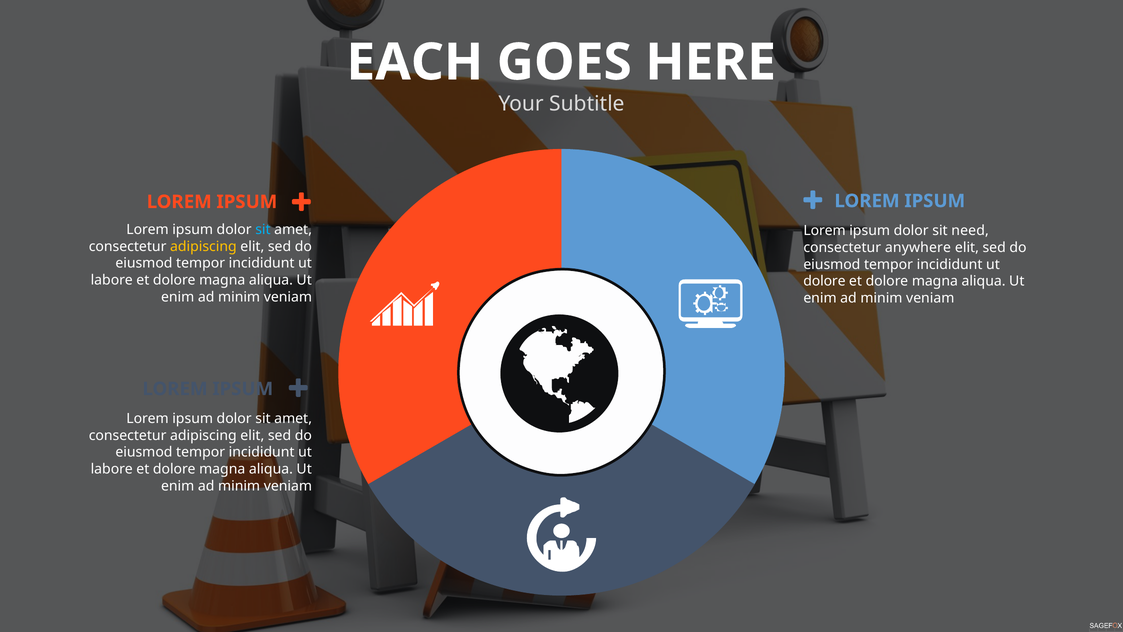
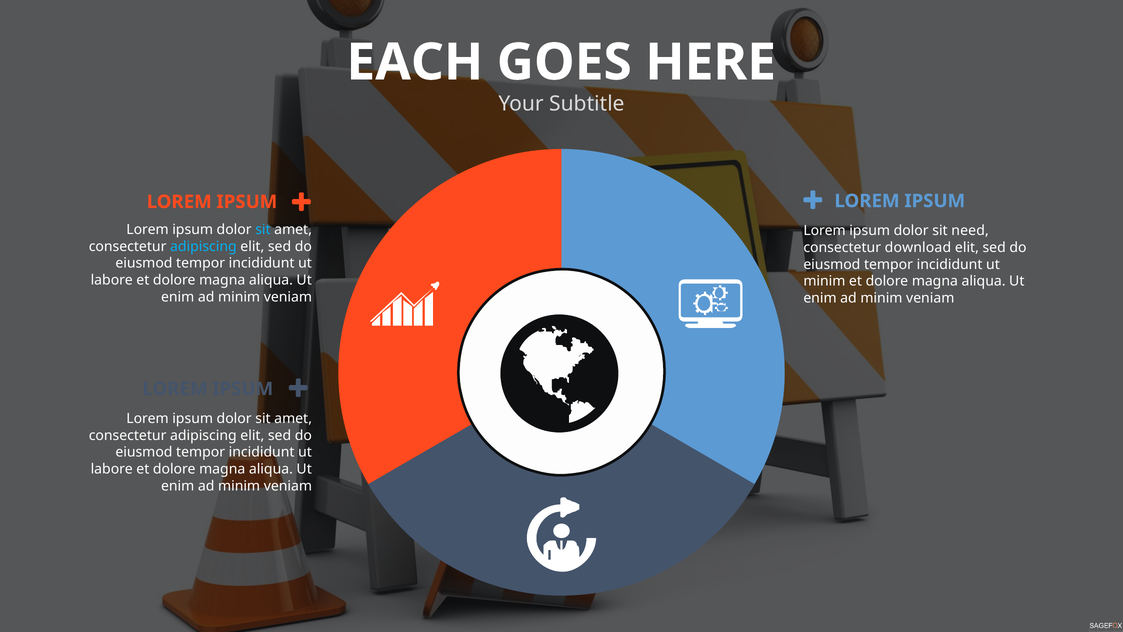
adipiscing at (203, 246) colour: yellow -> light blue
anywhere: anywhere -> download
dolore at (824, 281): dolore -> minim
